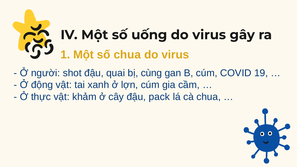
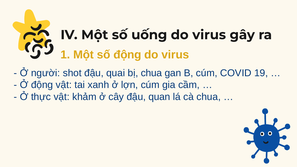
số chua: chua -> động
bị cùng: cùng -> chua
pack: pack -> quan
